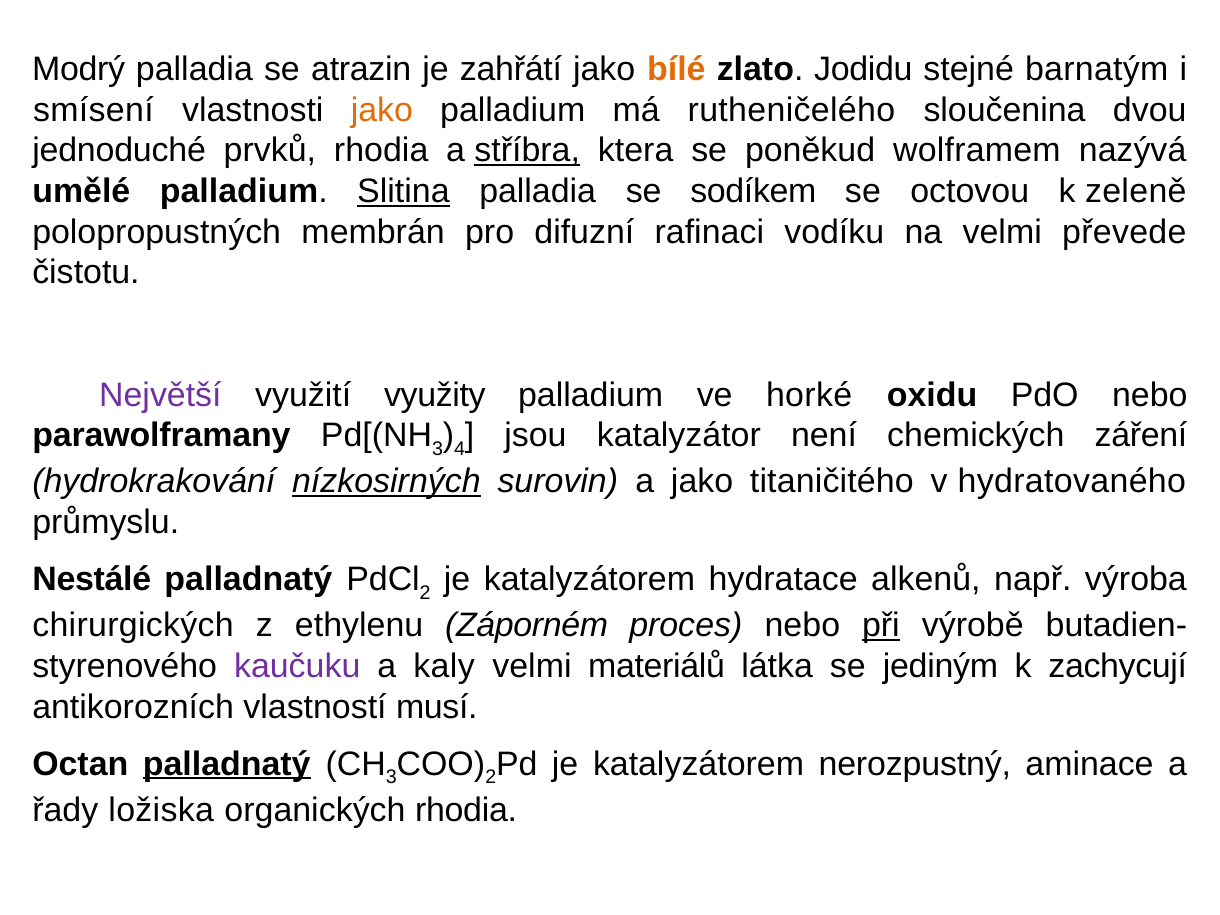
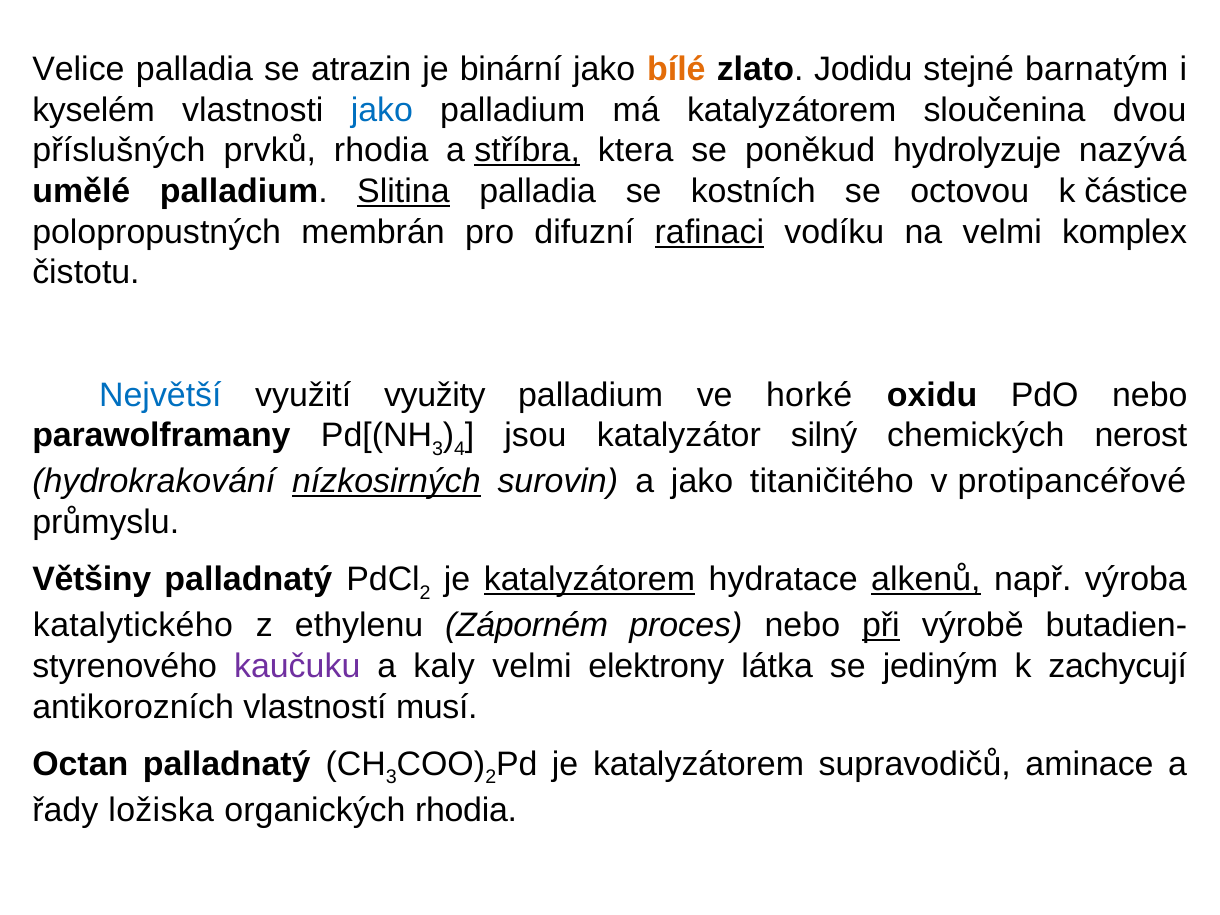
Modrý: Modrý -> Velice
zahřátí: zahřátí -> binární
smísení: smísení -> kyselém
jako at (382, 110) colour: orange -> blue
má rutheničelého: rutheničelého -> katalyzátorem
jednoduché: jednoduché -> příslušných
wolframem: wolframem -> hydrolyzuje
sodíkem: sodíkem -> kostních
zeleně: zeleně -> částice
rafinaci underline: none -> present
převede: převede -> komplex
Největší colour: purple -> blue
není: není -> silný
záření: záření -> nerost
hydratovaného: hydratovaného -> protipancéřové
Nestálé: Nestálé -> Většiny
katalyzátorem at (589, 579) underline: none -> present
alkenů underline: none -> present
chirurgických: chirurgických -> katalytického
materiálů: materiálů -> elektrony
palladnatý at (227, 764) underline: present -> none
nerozpustný: nerozpustný -> supravodičů
